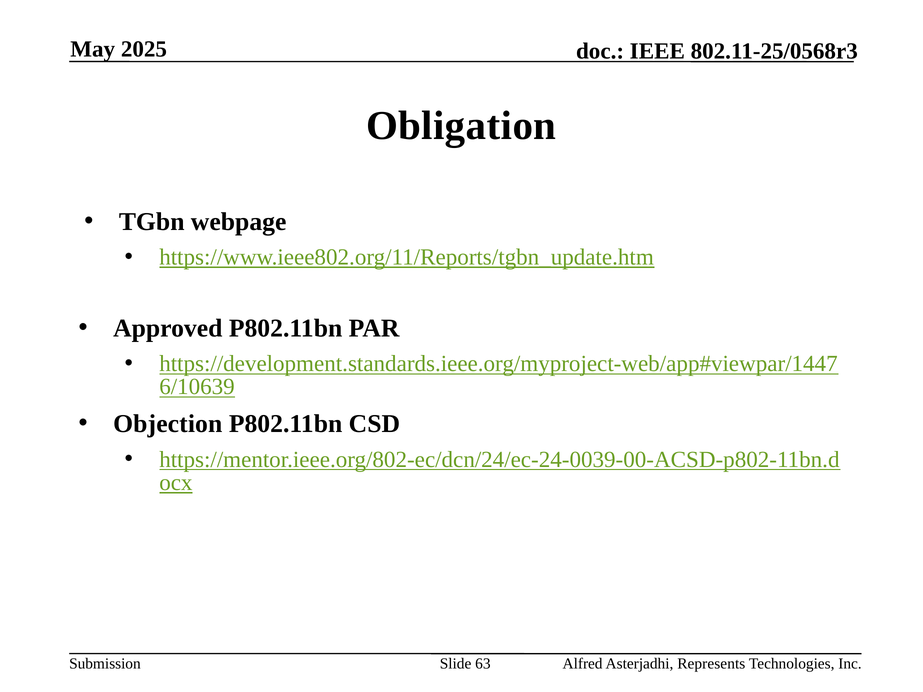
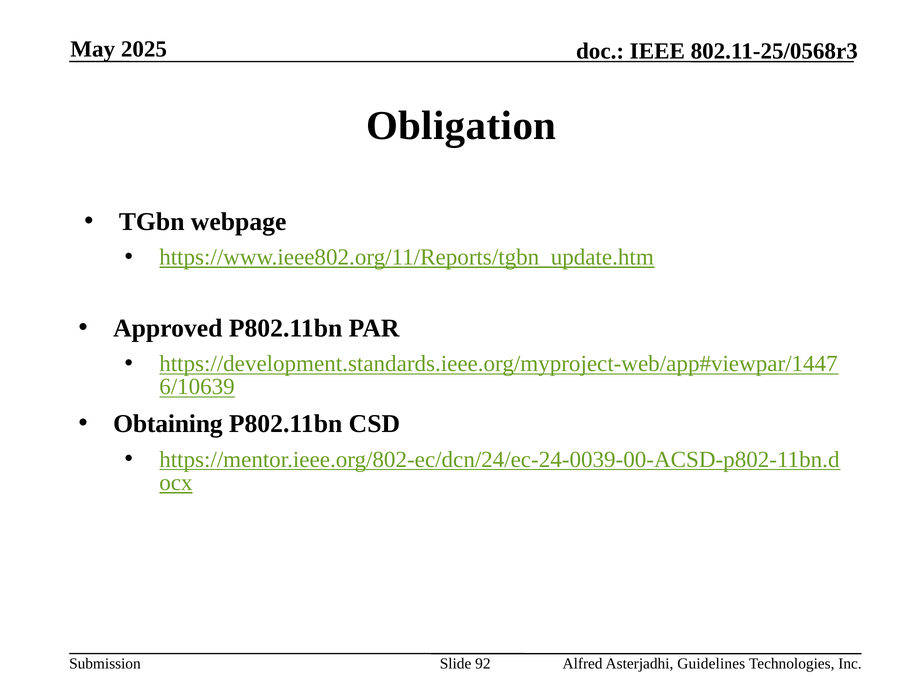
Objection: Objection -> Obtaining
63: 63 -> 92
Represents: Represents -> Guidelines
